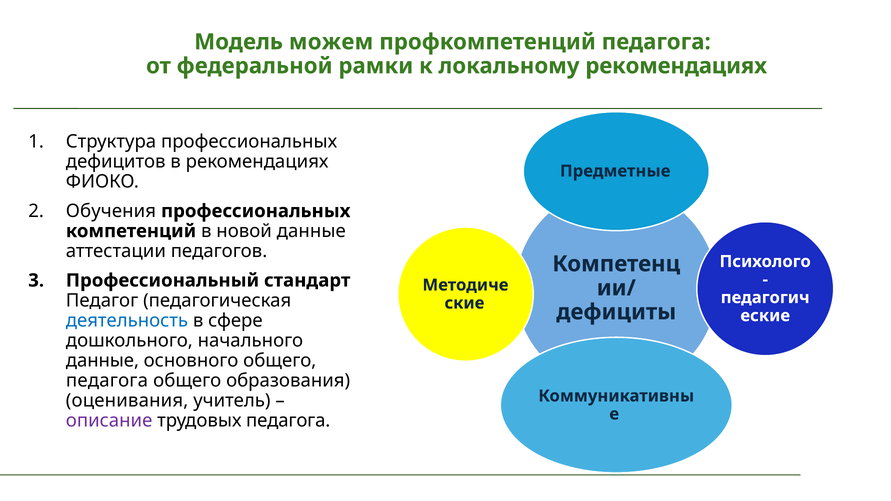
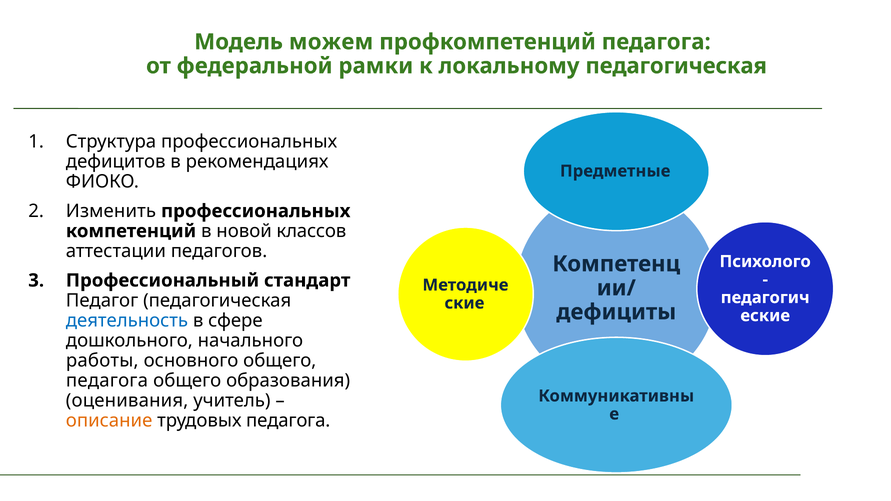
локальному рекомендациях: рекомендациях -> педагогическая
Обучения: Обучения -> Изменить
новой данные: данные -> классов
данные at (102, 361): данные -> работы
описание colour: purple -> orange
